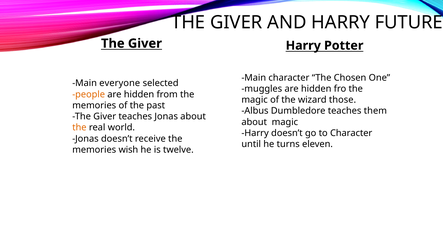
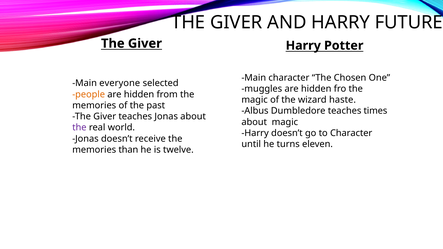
those: those -> haste
them: them -> times
the at (79, 128) colour: orange -> purple
wish: wish -> than
